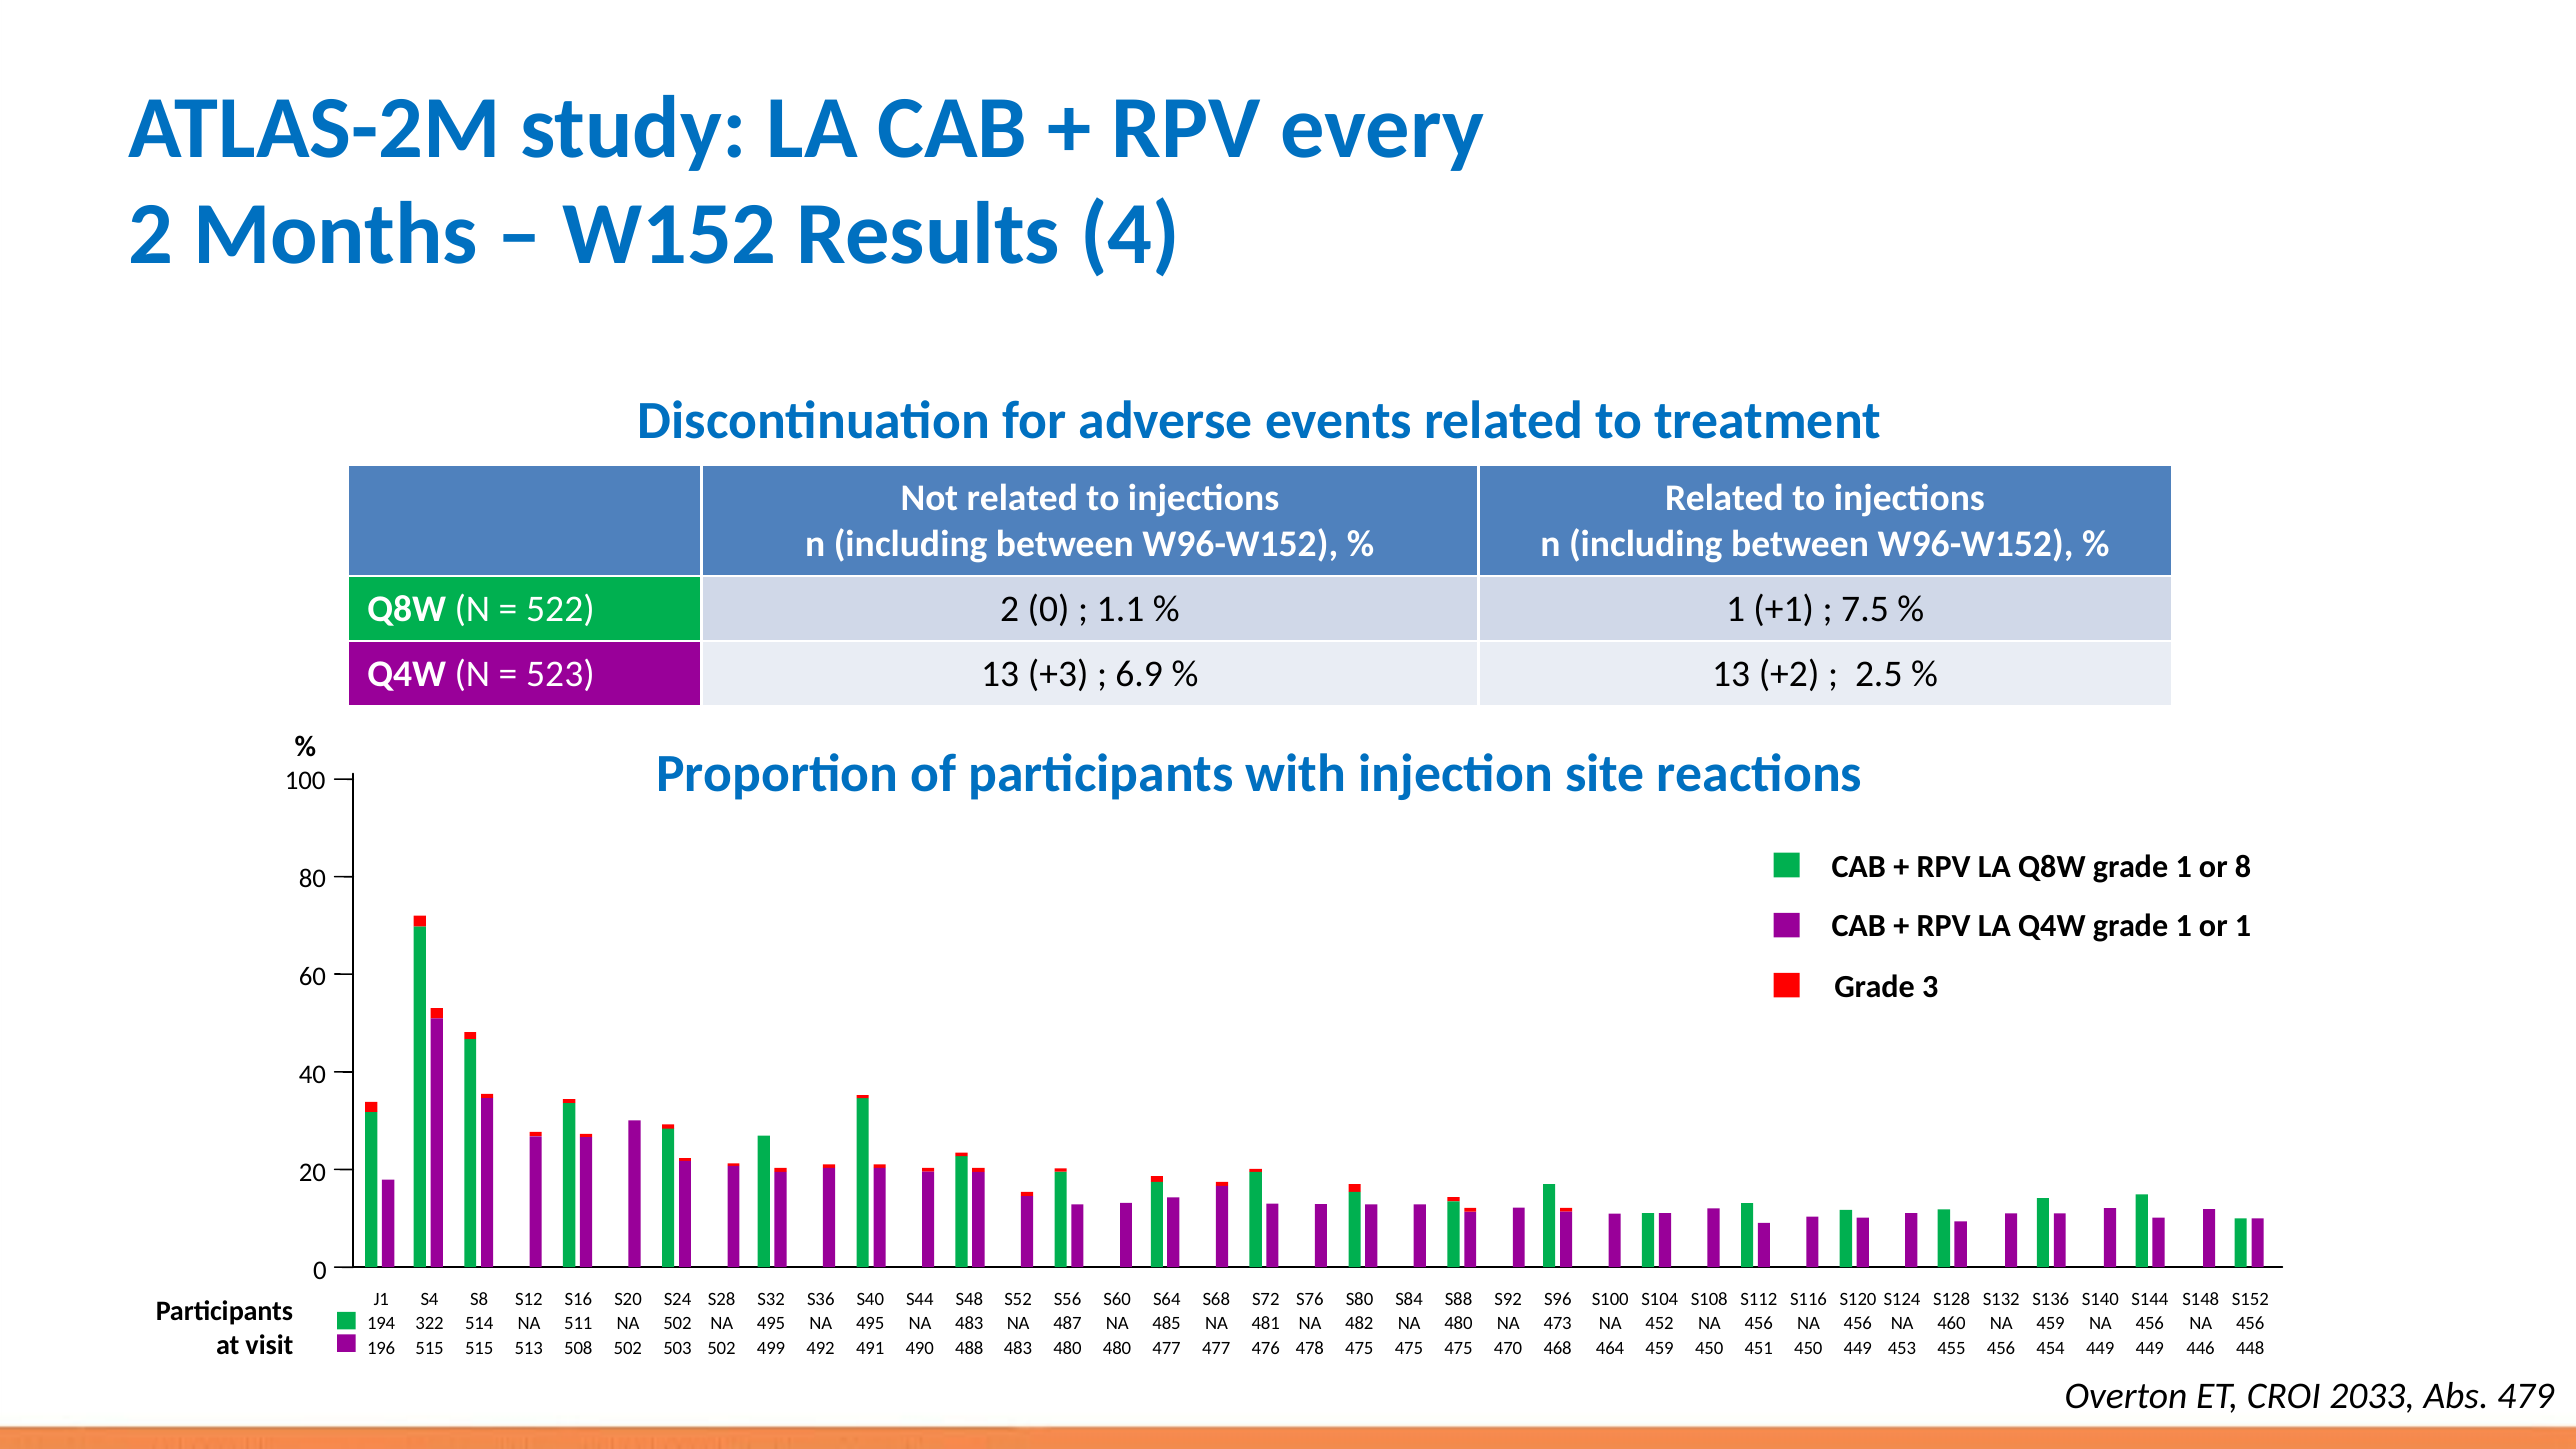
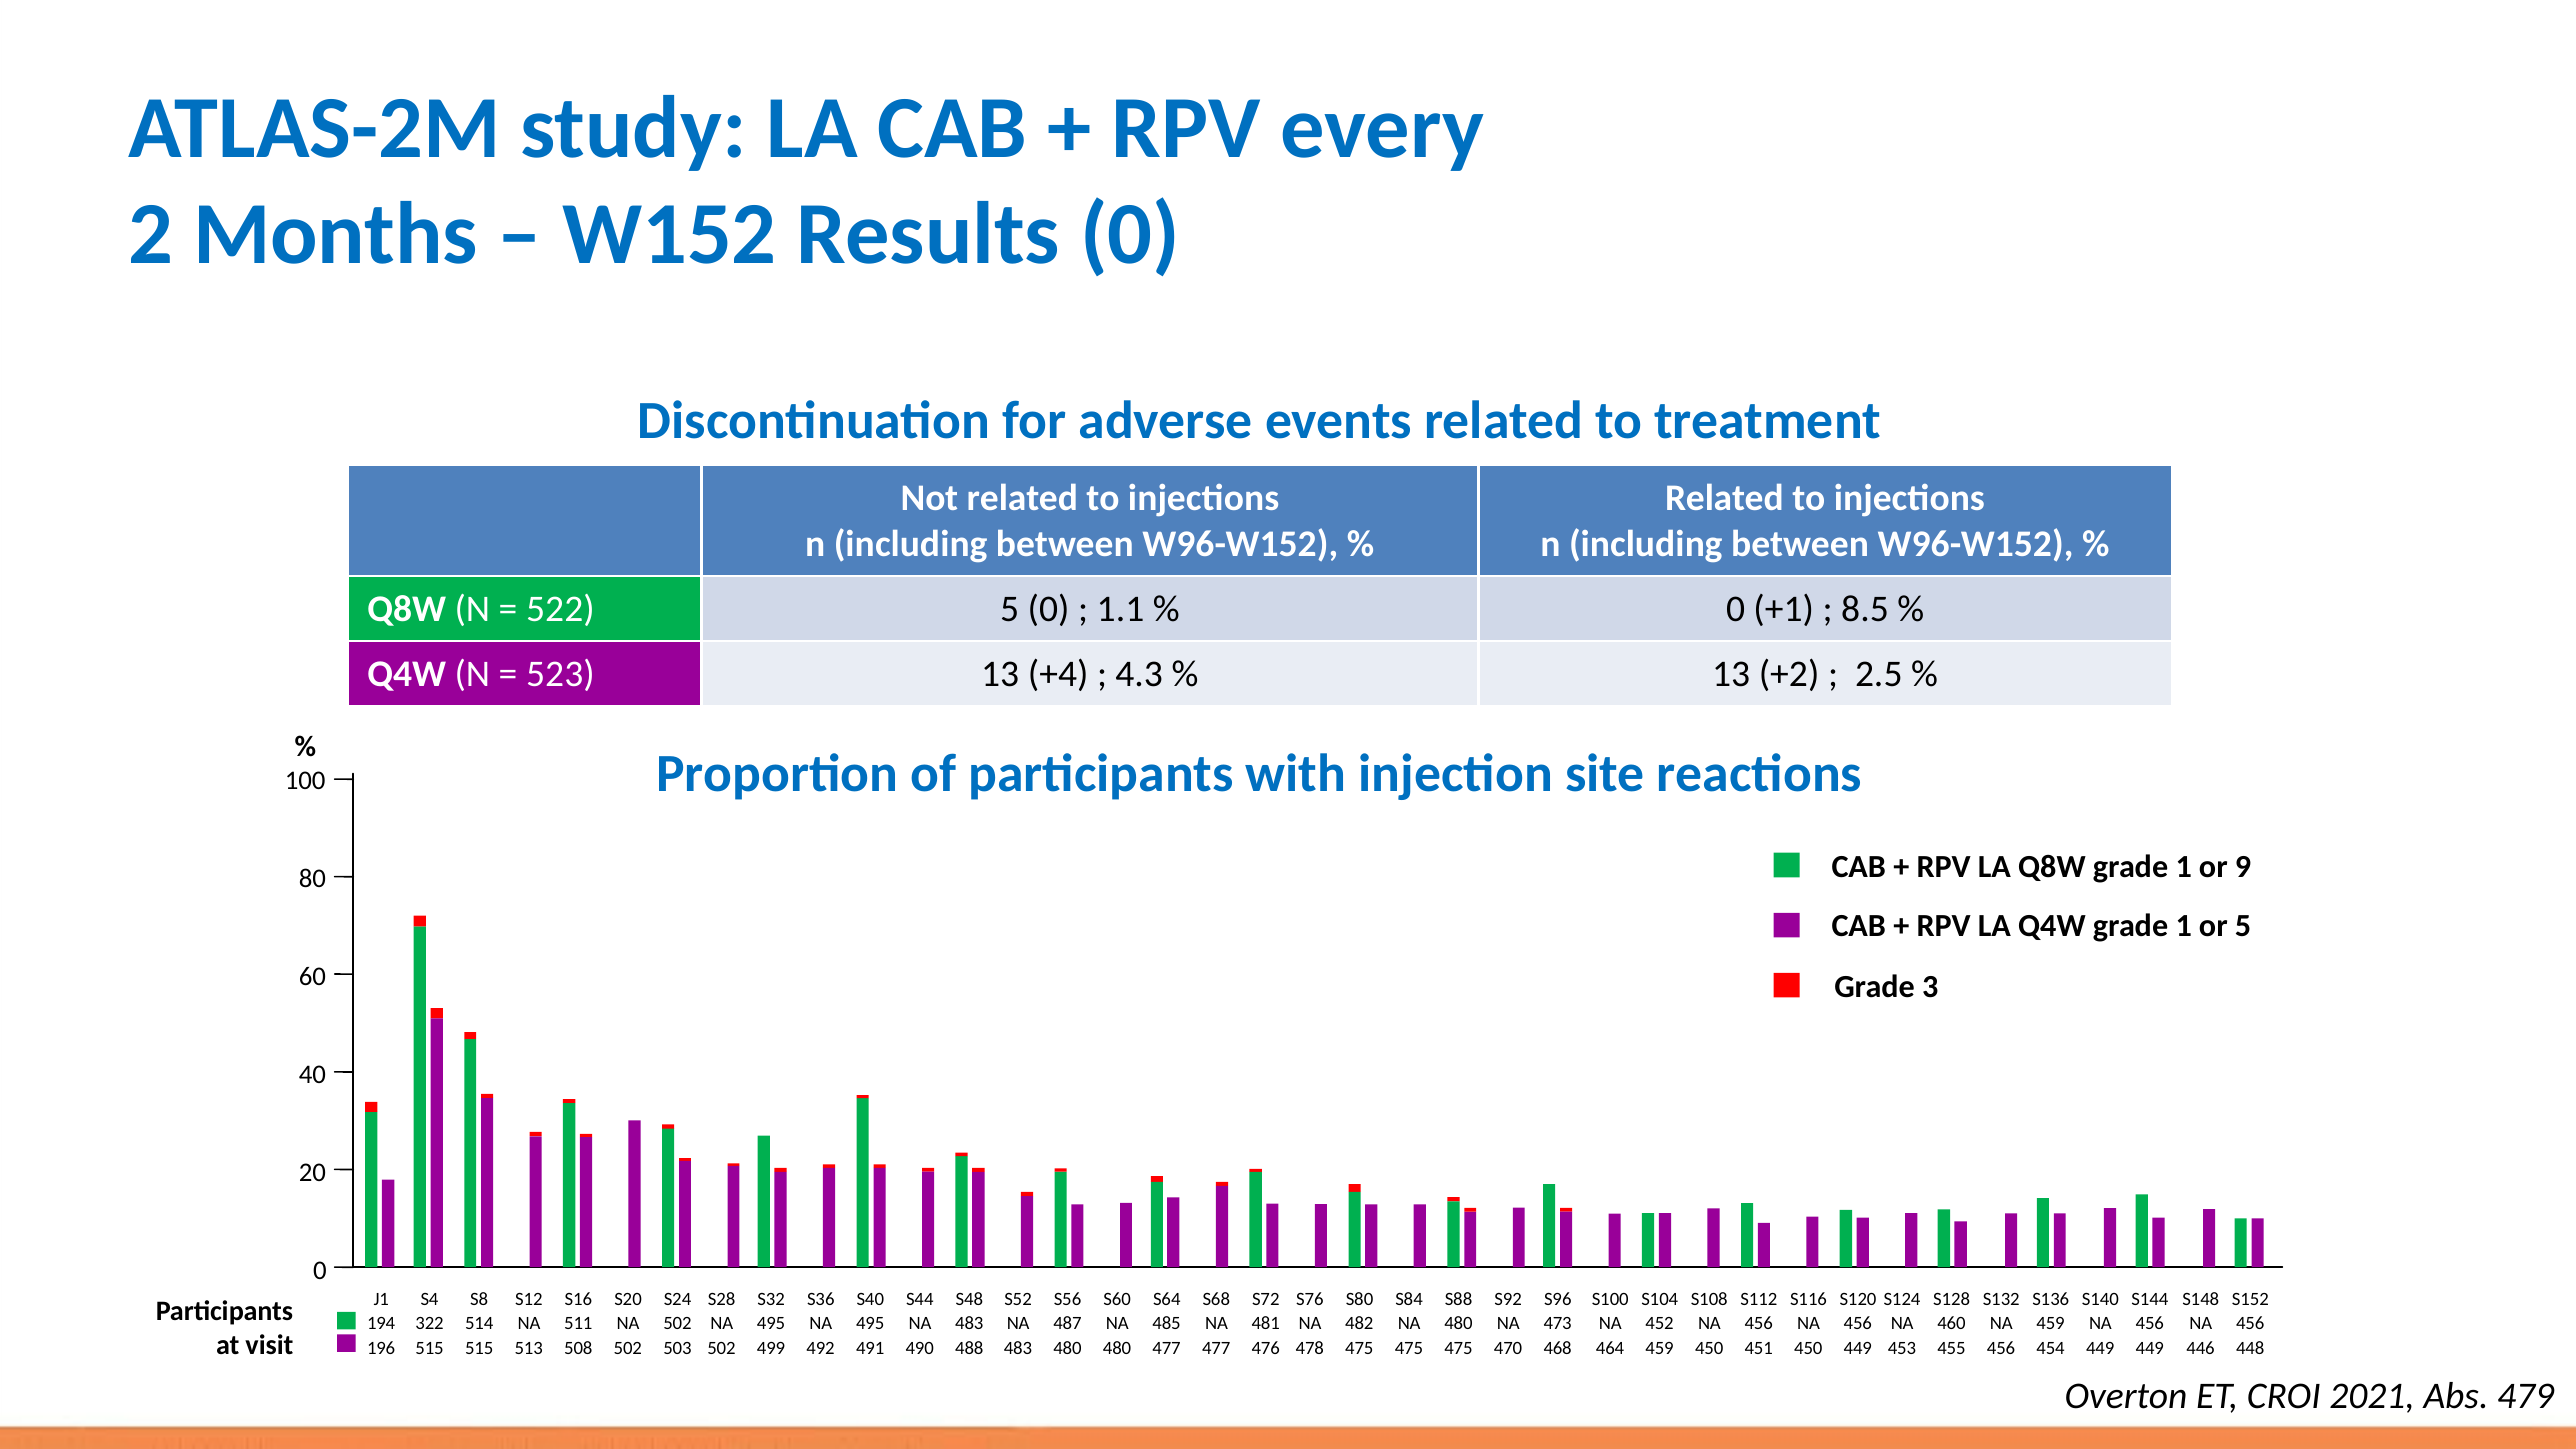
Results 4: 4 -> 0
522 2: 2 -> 5
1 at (1736, 609): 1 -> 0
7.5: 7.5 -> 8.5
+3: +3 -> +4
6.9: 6.9 -> 4.3
8: 8 -> 9
or 1: 1 -> 5
2033: 2033 -> 2021
